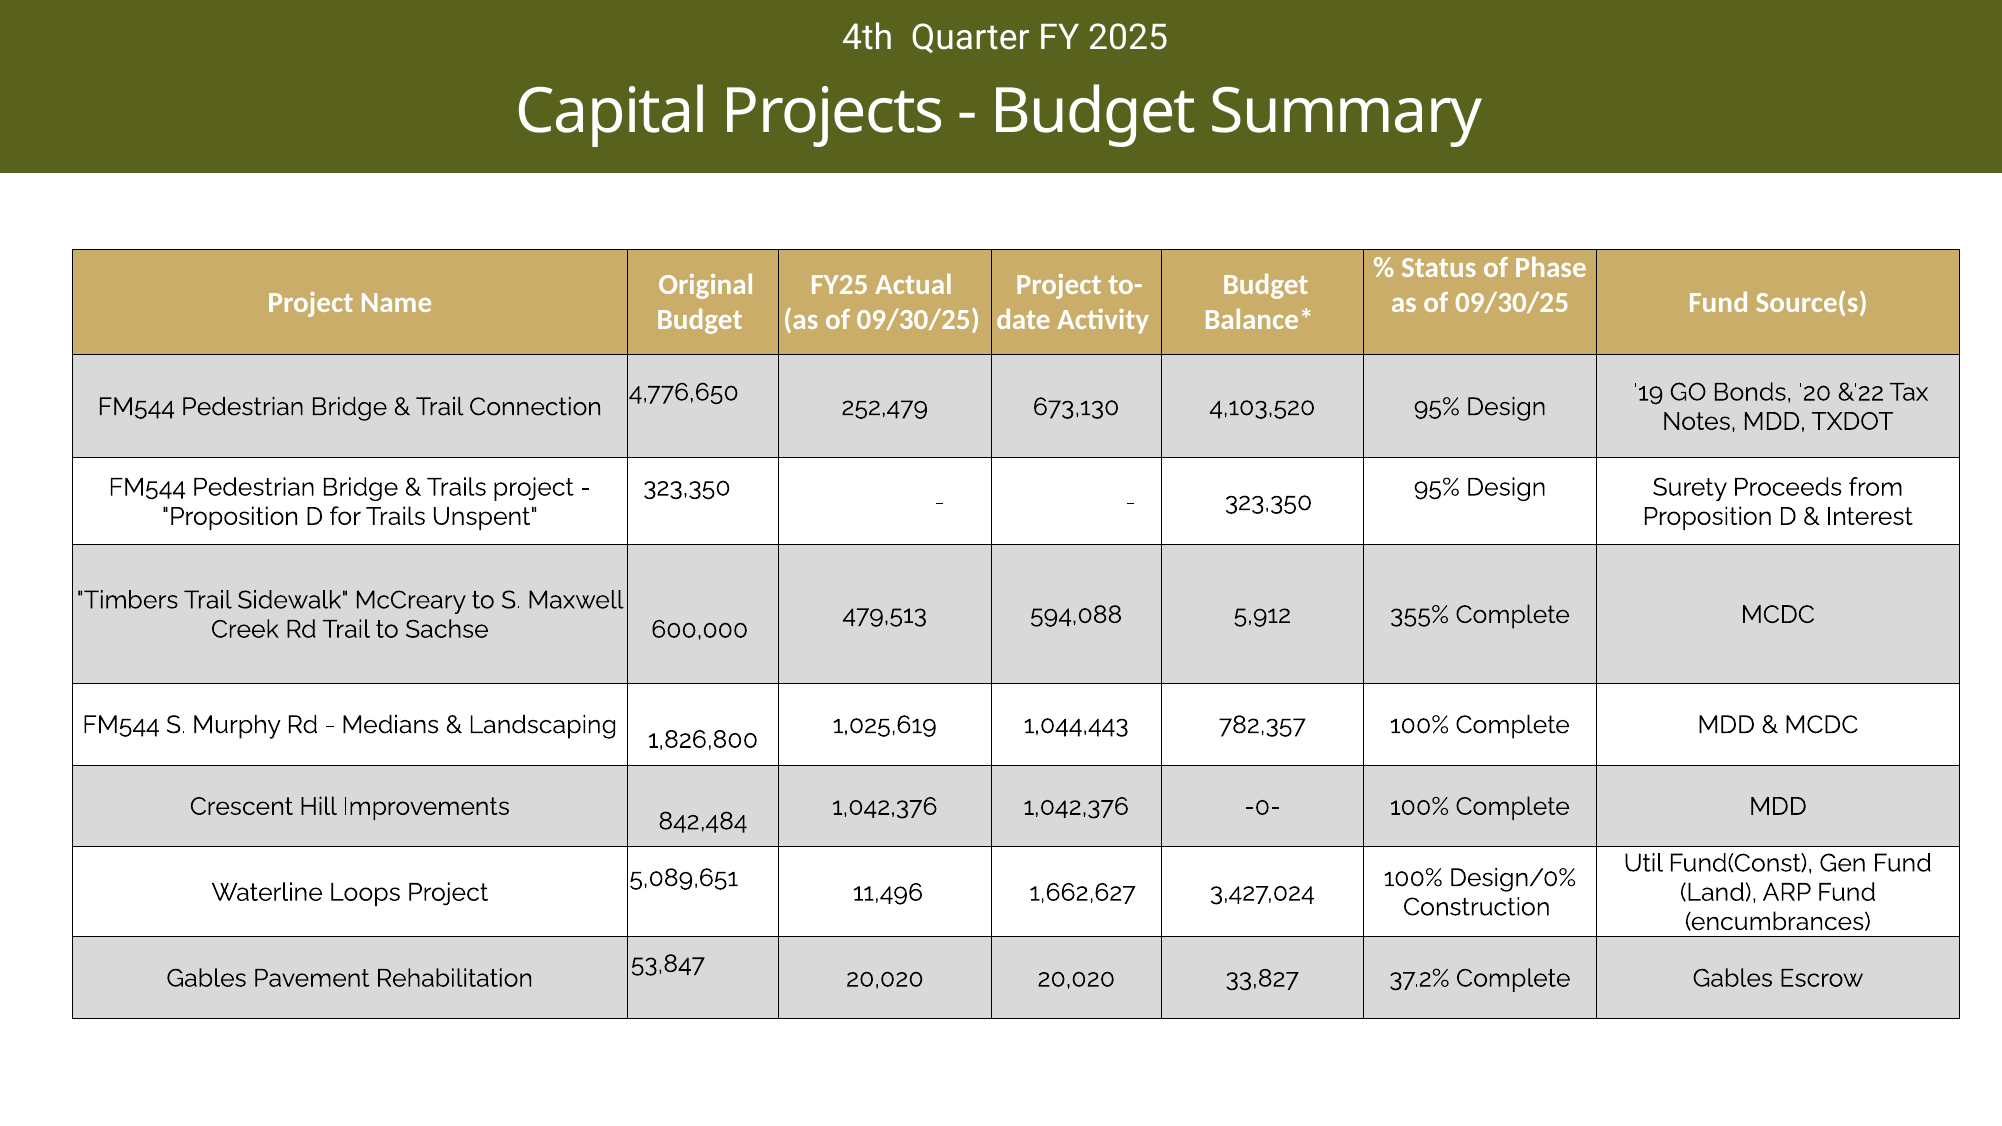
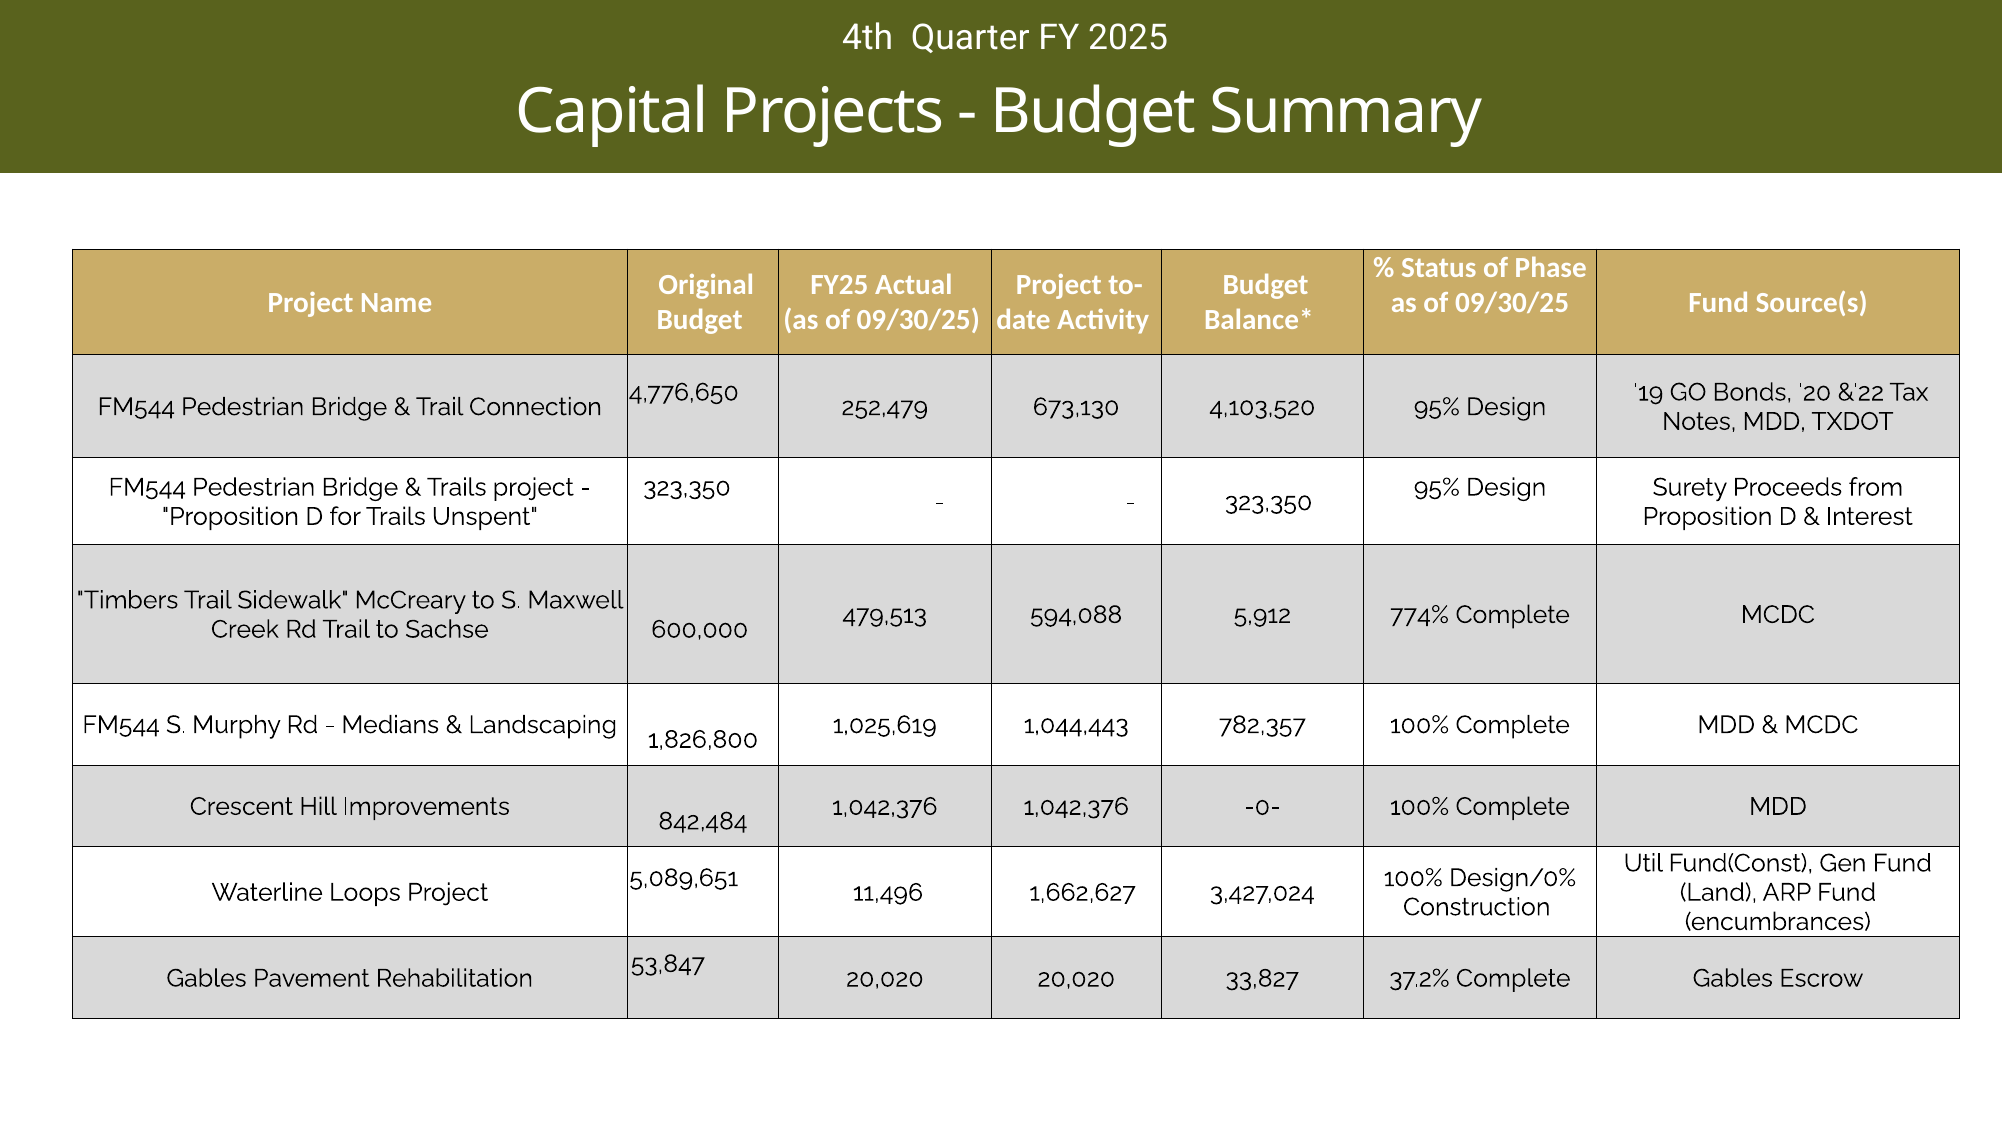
355%: 355% -> 774%
